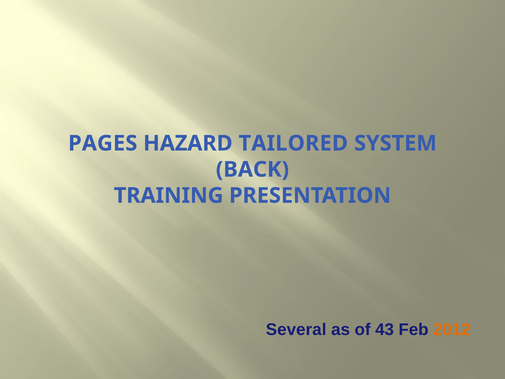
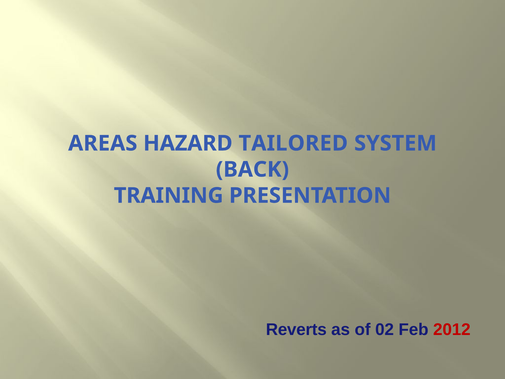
PAGES: PAGES -> AREAS
Several: Several -> Reverts
43: 43 -> 02
2012 colour: orange -> red
